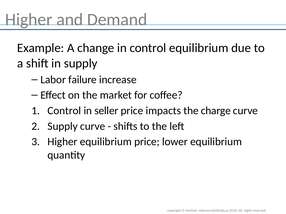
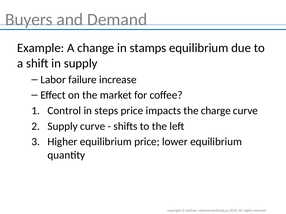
Higher at (29, 20): Higher -> Buyers
in control: control -> stamps
seller: seller -> steps
